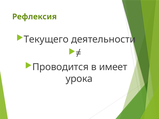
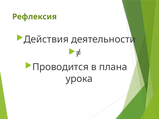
Текущего: Текущего -> Действия
имеет: имеет -> плана
